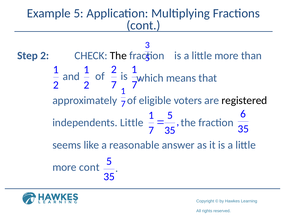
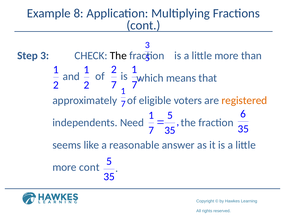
Example 5: 5 -> 8
Step 2: 2 -> 3
registered colour: black -> orange
independents Little: Little -> Need
